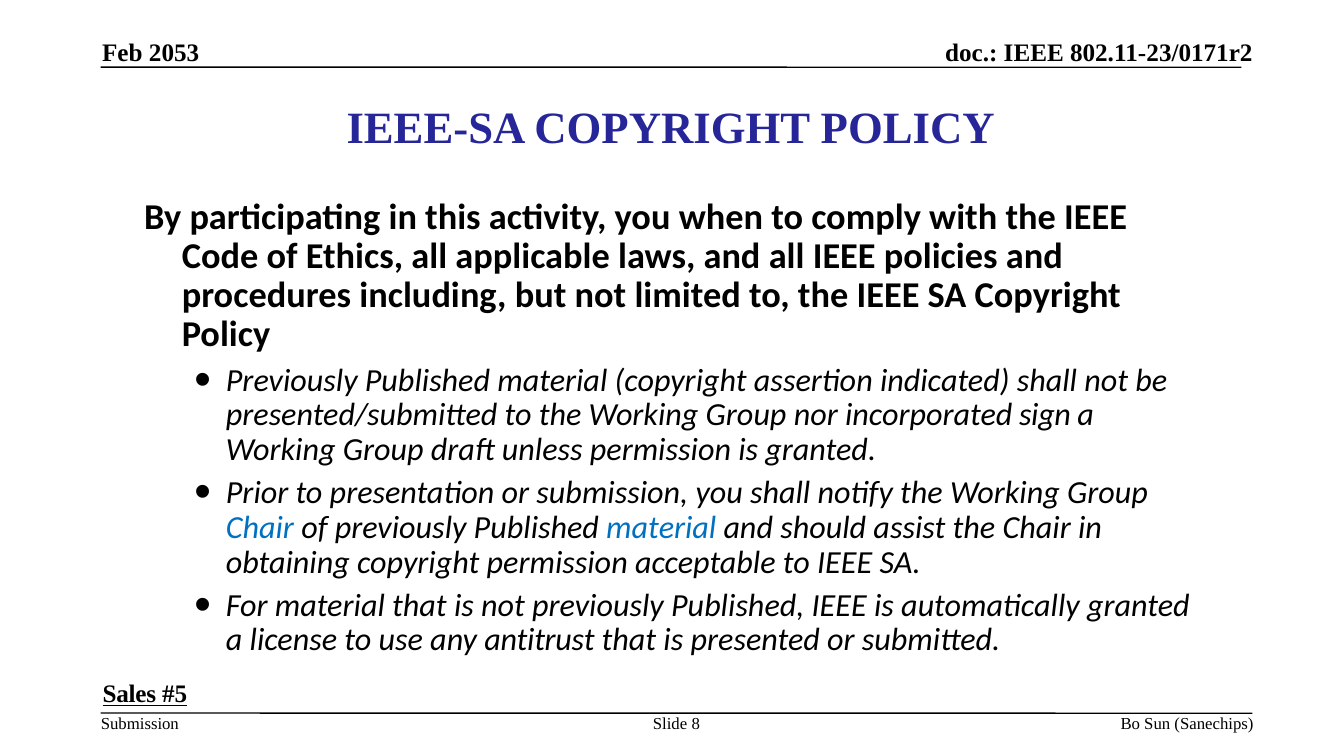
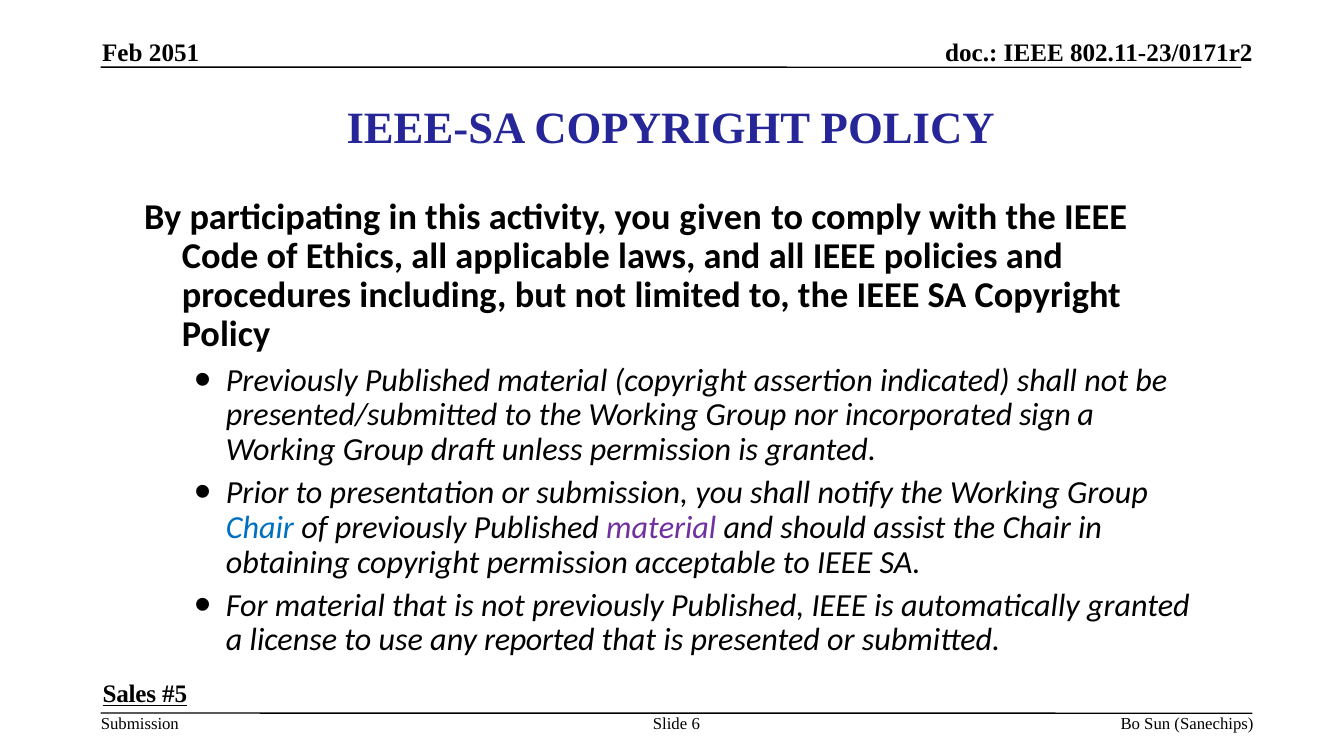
2053: 2053 -> 2051
when: when -> given
material at (661, 528) colour: blue -> purple
antitrust: antitrust -> reported
8: 8 -> 6
